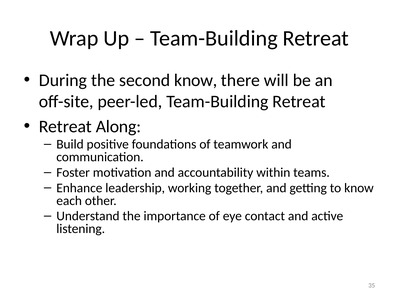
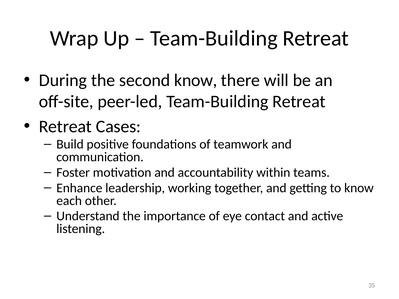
Along: Along -> Cases
